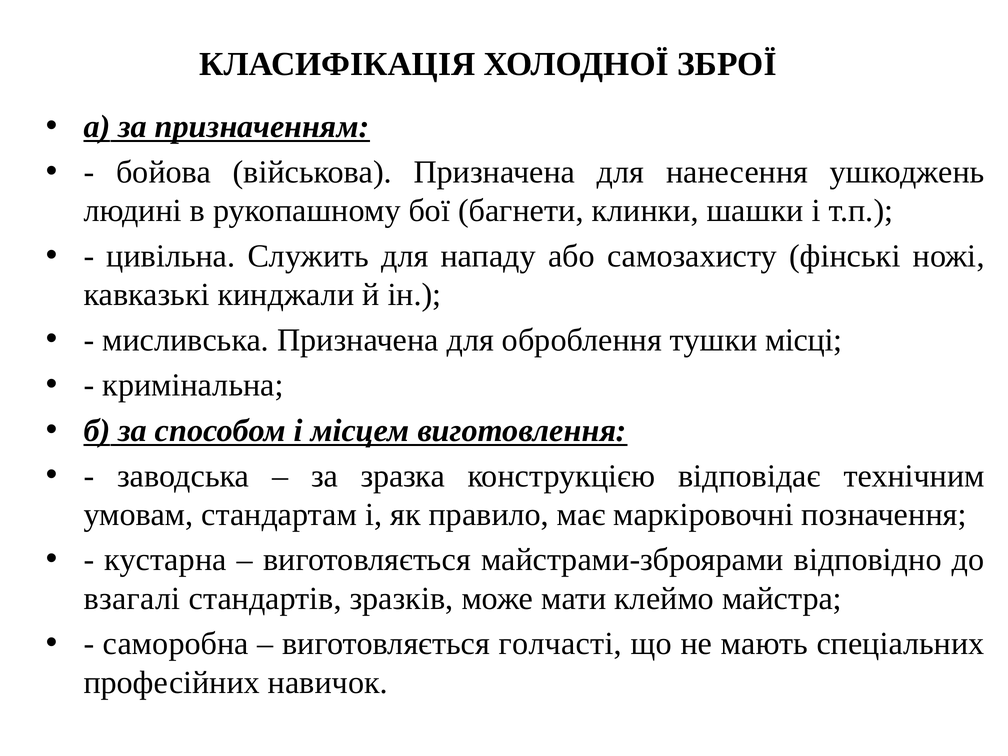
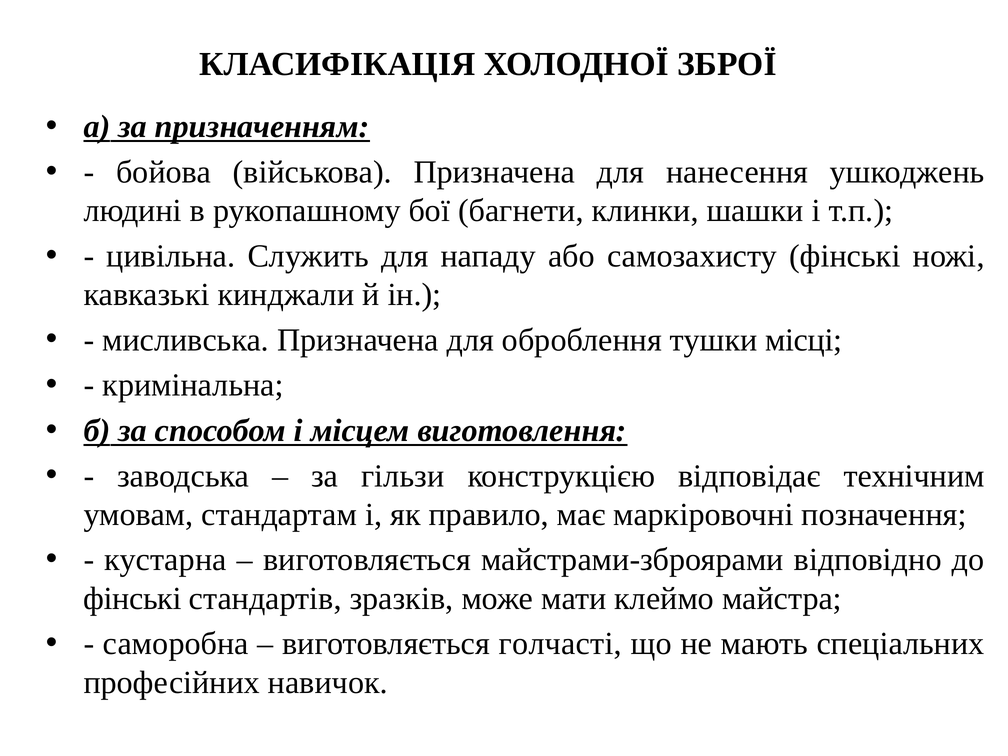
зразка: зразка -> гільзи
взагалі at (132, 598): взагалі -> фінські
